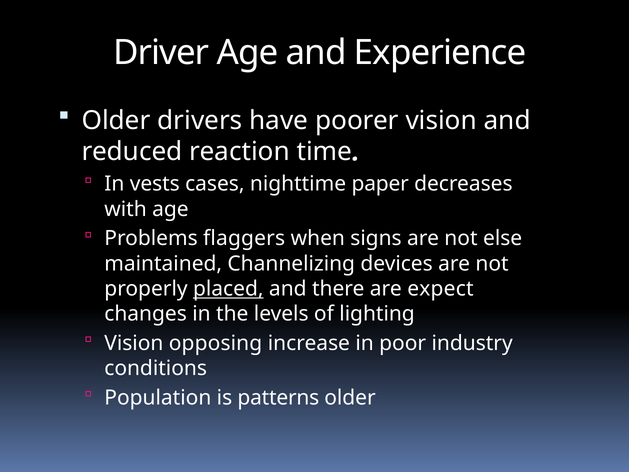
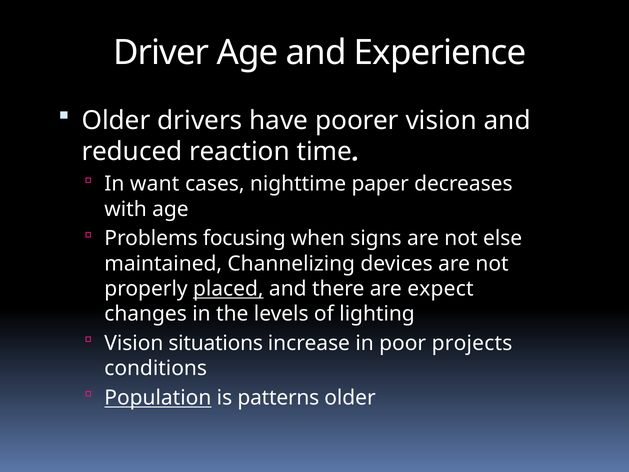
vests: vests -> want
flaggers: flaggers -> focusing
opposing: opposing -> situations
industry: industry -> projects
Population underline: none -> present
